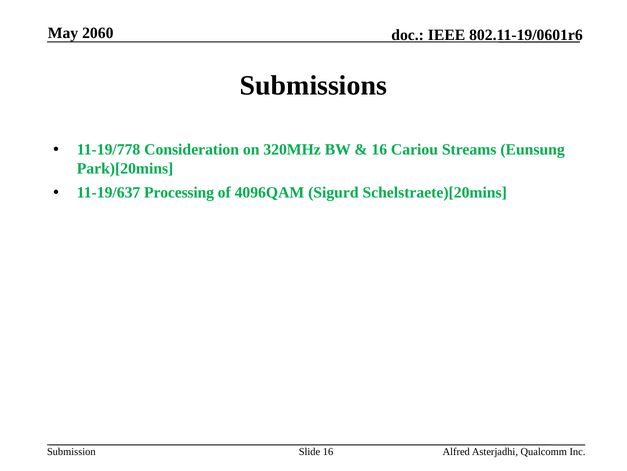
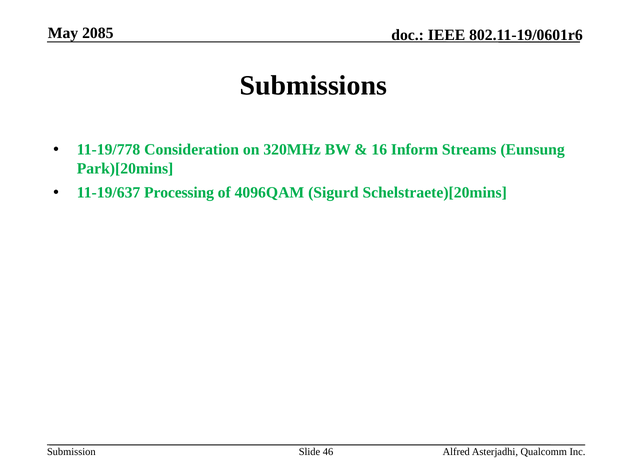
2060: 2060 -> 2085
Cariou: Cariou -> Inform
Slide 16: 16 -> 46
